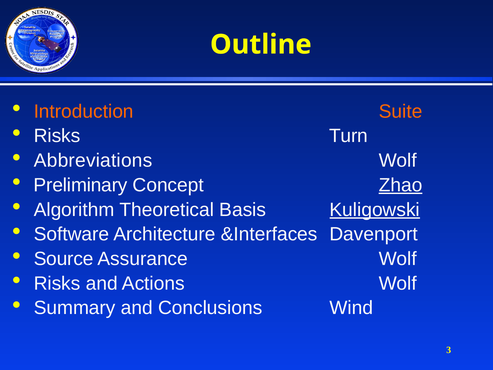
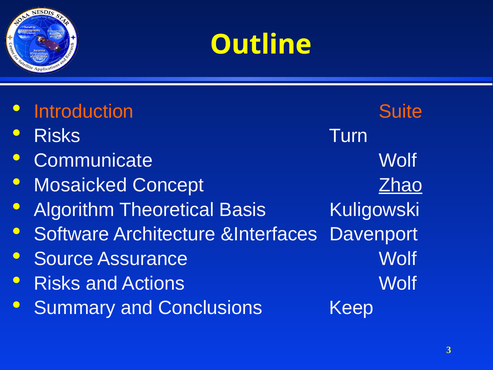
Abbreviations: Abbreviations -> Communicate
Preliminary: Preliminary -> Mosaicked
Kuligowski underline: present -> none
Wind: Wind -> Keep
